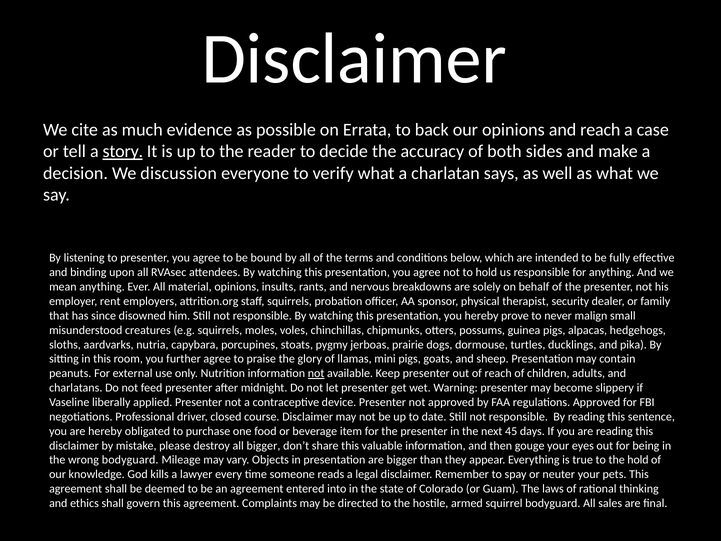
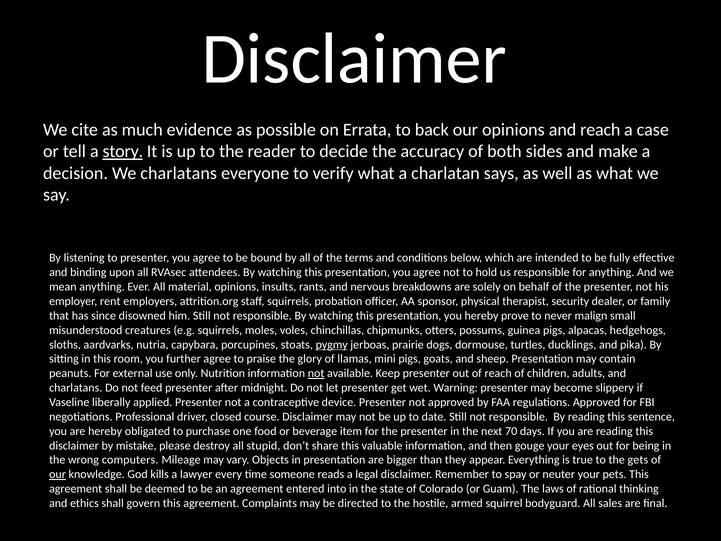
We discussion: discussion -> charlatans
pygmy underline: none -> present
45: 45 -> 70
all bigger: bigger -> stupid
wrong bodyguard: bodyguard -> computers
the hold: hold -> gets
our at (58, 474) underline: none -> present
